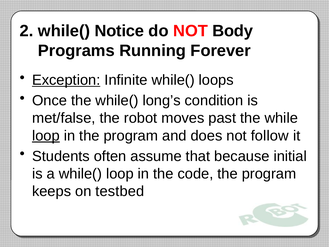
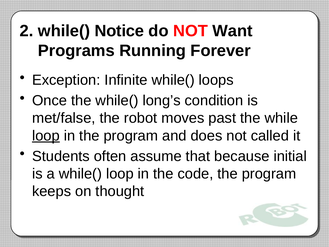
Body: Body -> Want
Exception underline: present -> none
follow: follow -> called
testbed: testbed -> thought
